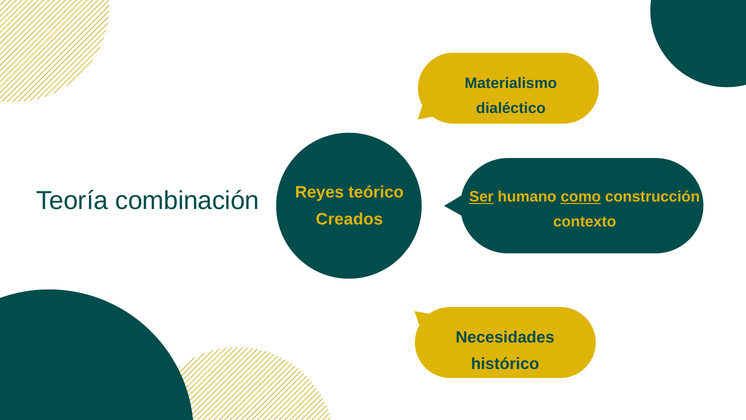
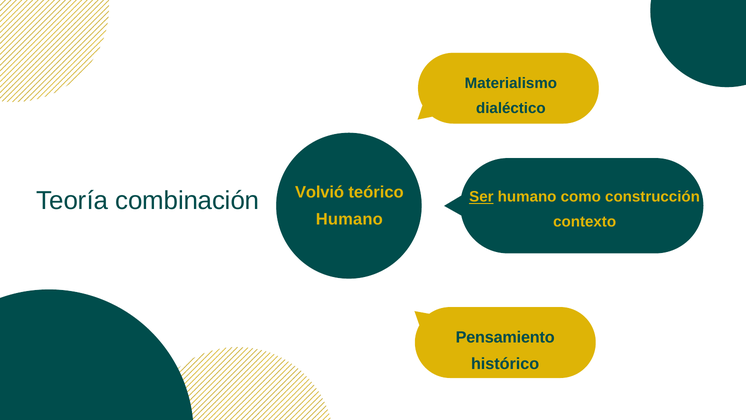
Reyes: Reyes -> Volvió
como underline: present -> none
Creados at (349, 219): Creados -> Humano
Necesidades: Necesidades -> Pensamiento
